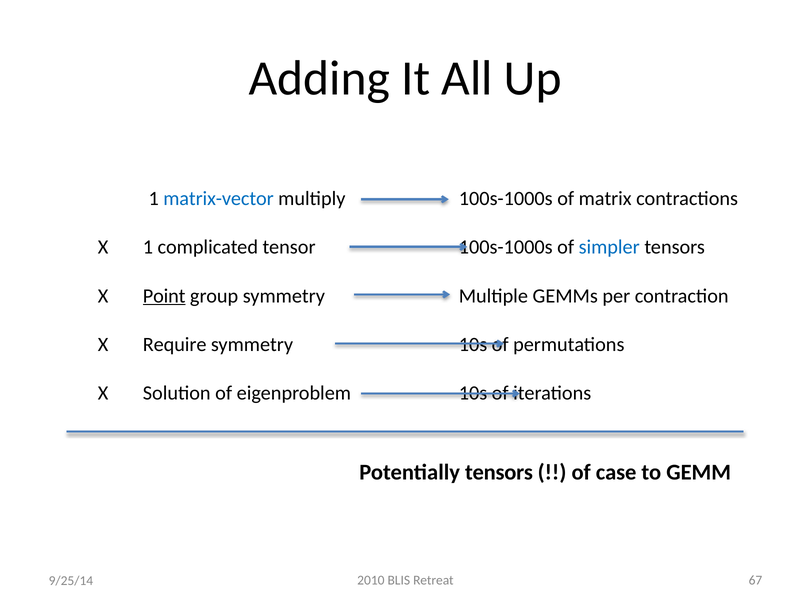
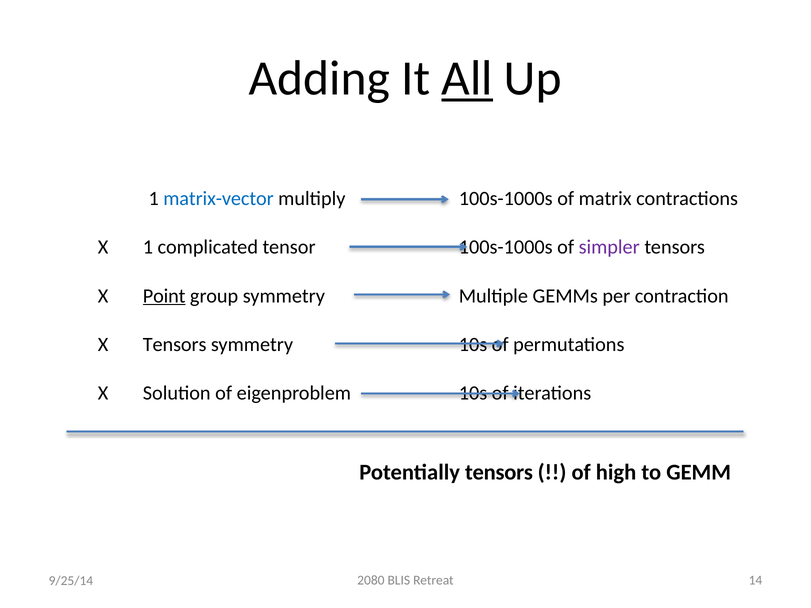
All underline: none -> present
simpler colour: blue -> purple
Require at (175, 345): Require -> Tensors
case: case -> high
2010: 2010 -> 2080
67: 67 -> 14
